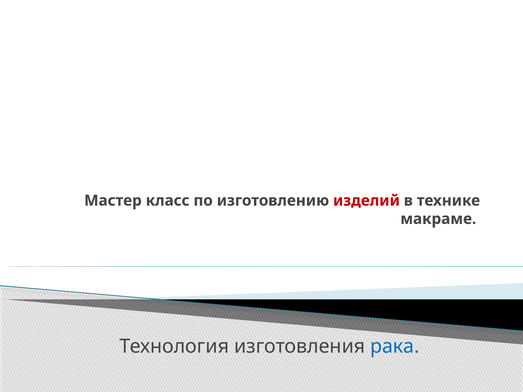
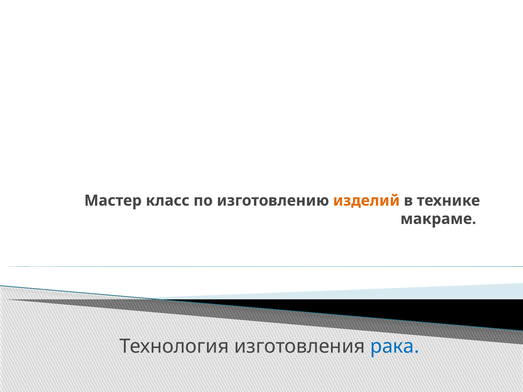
изделий colour: red -> orange
